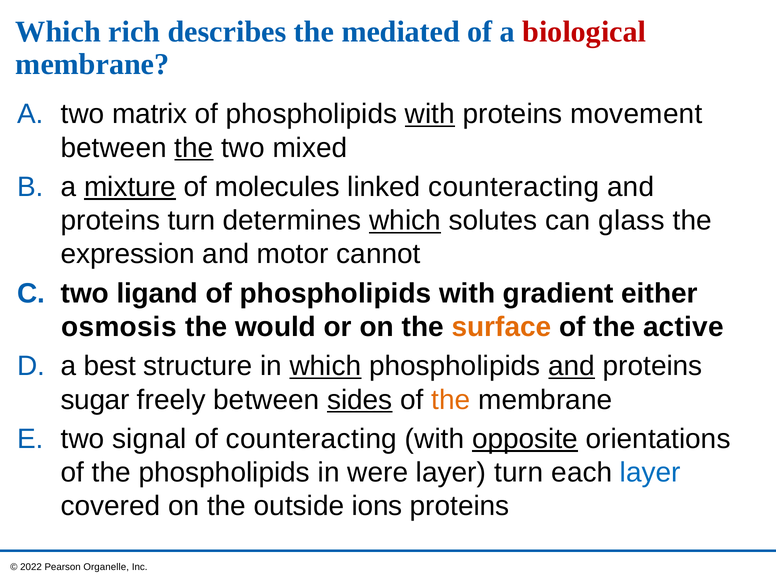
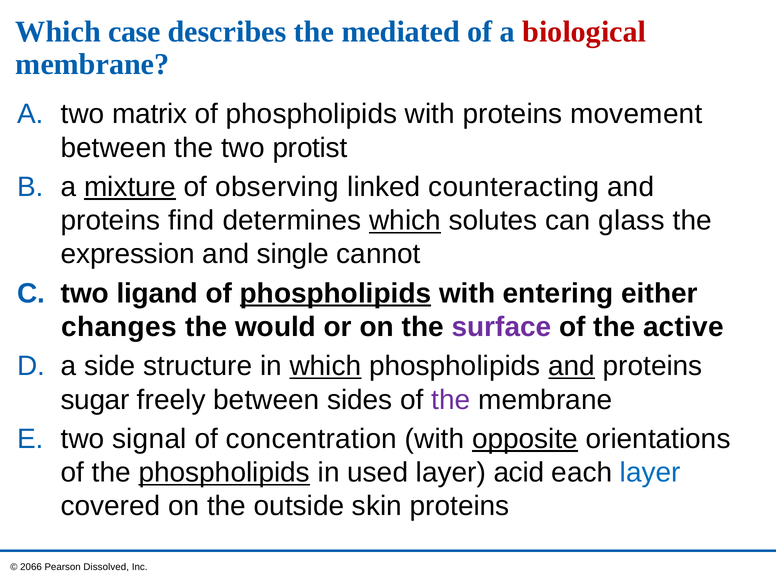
rich: rich -> case
with at (430, 114) underline: present -> none
the at (194, 148) underline: present -> none
mixed: mixed -> protist
molecules: molecules -> observing
proteins turn: turn -> find
motor: motor -> single
phospholipids at (336, 293) underline: none -> present
gradient: gradient -> entering
osmosis: osmosis -> changes
surface colour: orange -> purple
best: best -> side
sides underline: present -> none
the at (451, 400) colour: orange -> purple
of counteracting: counteracting -> concentration
phospholipids at (224, 473) underline: none -> present
were: were -> used
layer turn: turn -> acid
ions: ions -> skin
2022: 2022 -> 2066
Organelle: Organelle -> Dissolved
